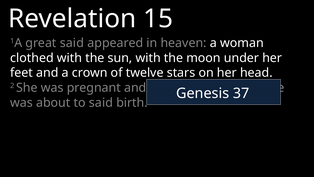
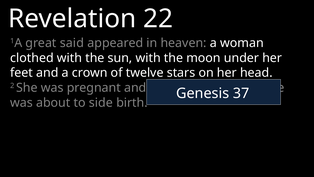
15: 15 -> 22
to said: said -> side
